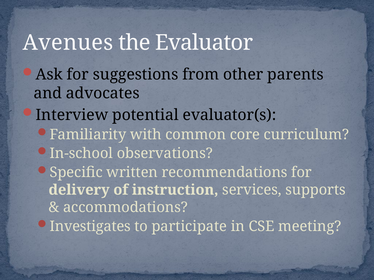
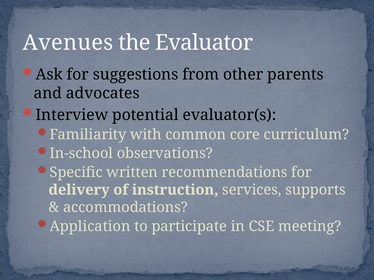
Investigates: Investigates -> Application
